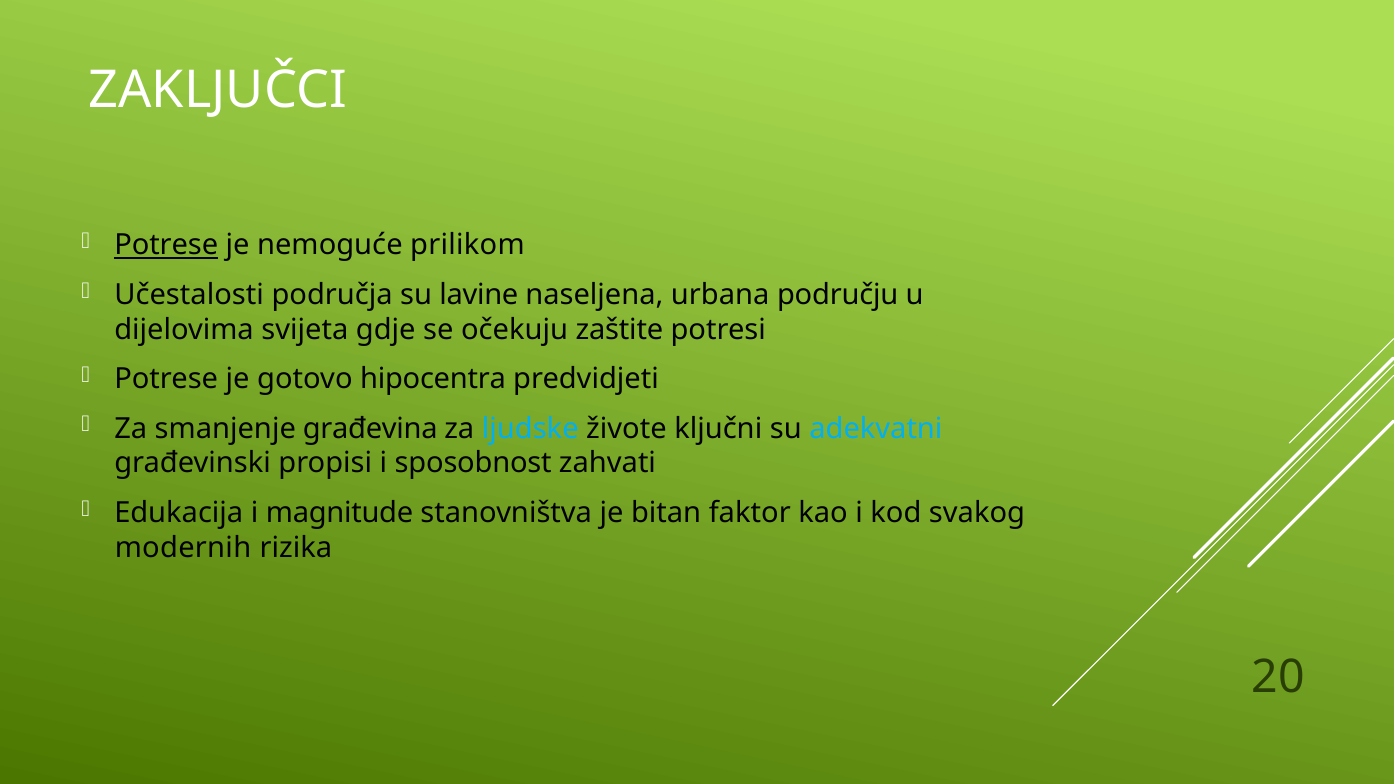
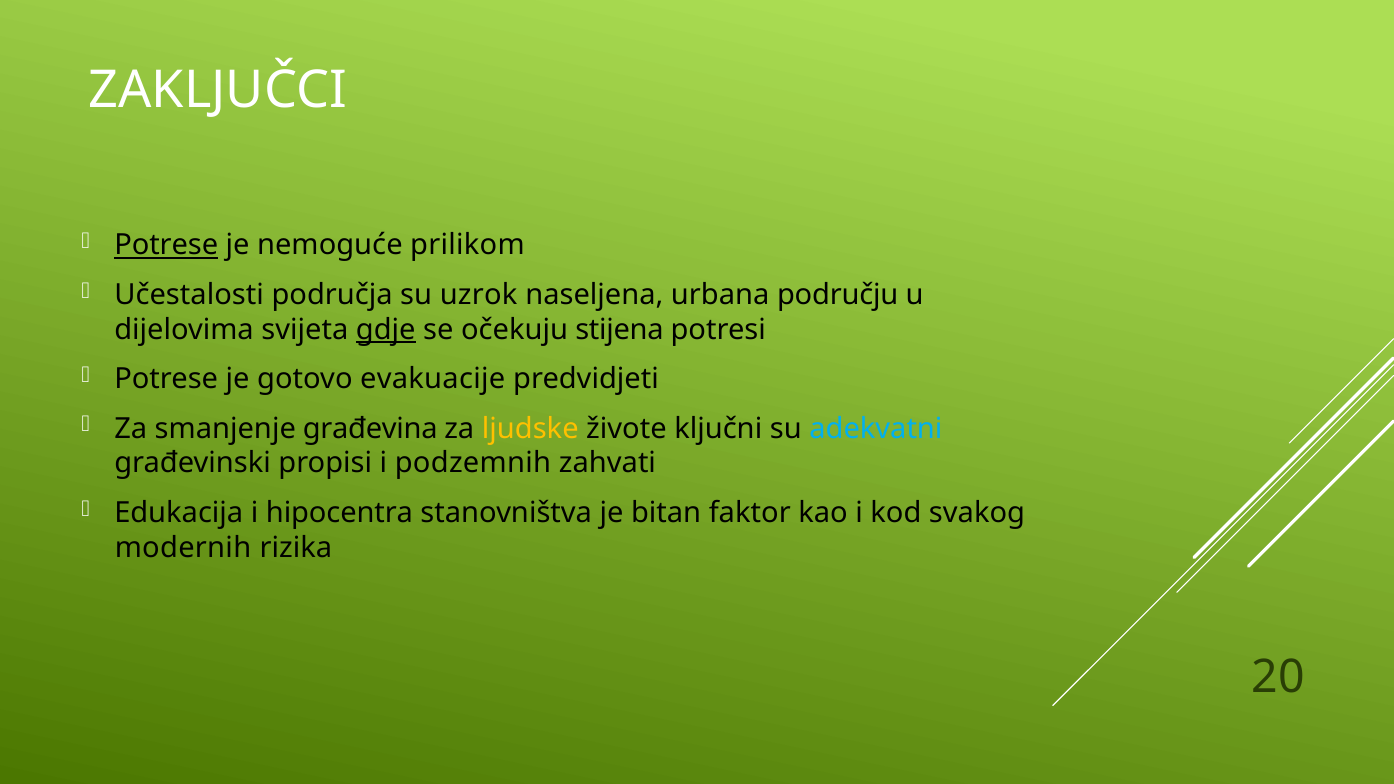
lavine: lavine -> uzrok
gdje underline: none -> present
zaštite: zaštite -> stijena
hipocentra: hipocentra -> evakuacije
ljudske colour: light blue -> yellow
sposobnost: sposobnost -> podzemnih
magnitude: magnitude -> hipocentra
